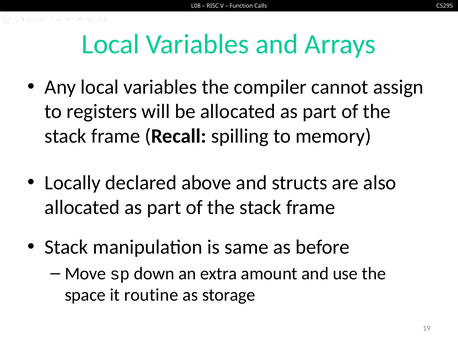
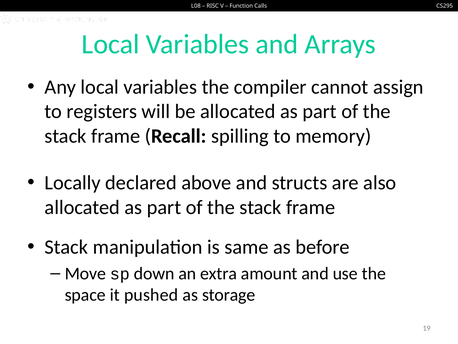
routine: routine -> pushed
